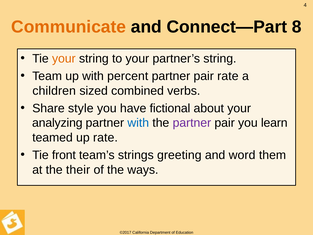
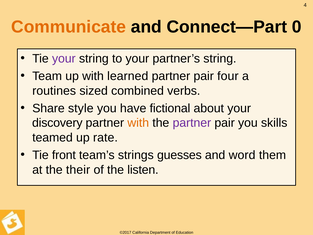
8: 8 -> 0
your at (64, 58) colour: orange -> purple
percent: percent -> learned
pair rate: rate -> four
children: children -> routines
analyzing: analyzing -> discovery
with at (138, 123) colour: blue -> orange
learn: learn -> skills
greeting: greeting -> guesses
ways: ways -> listen
